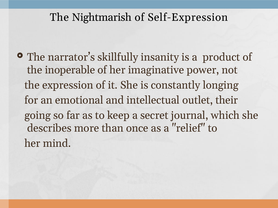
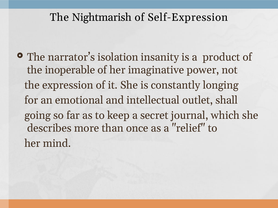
skillfully: skillfully -> isolation
their: their -> shall
